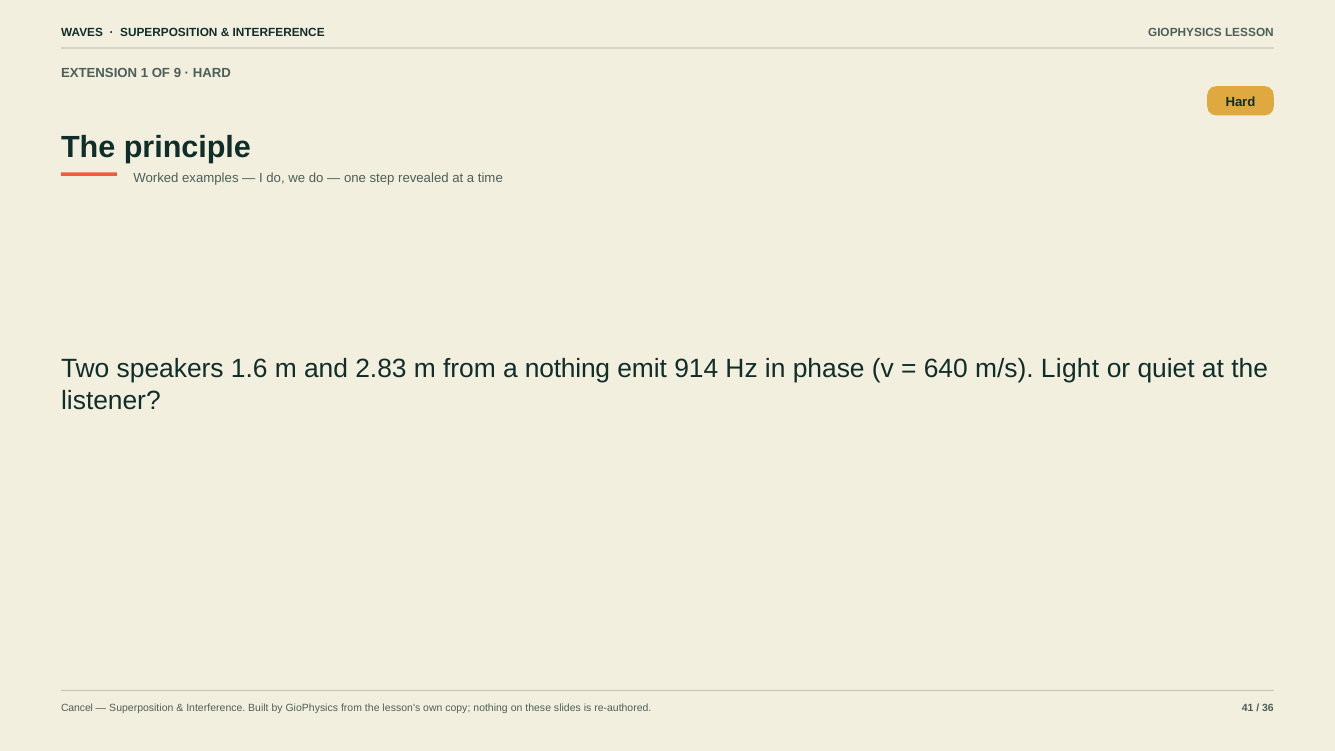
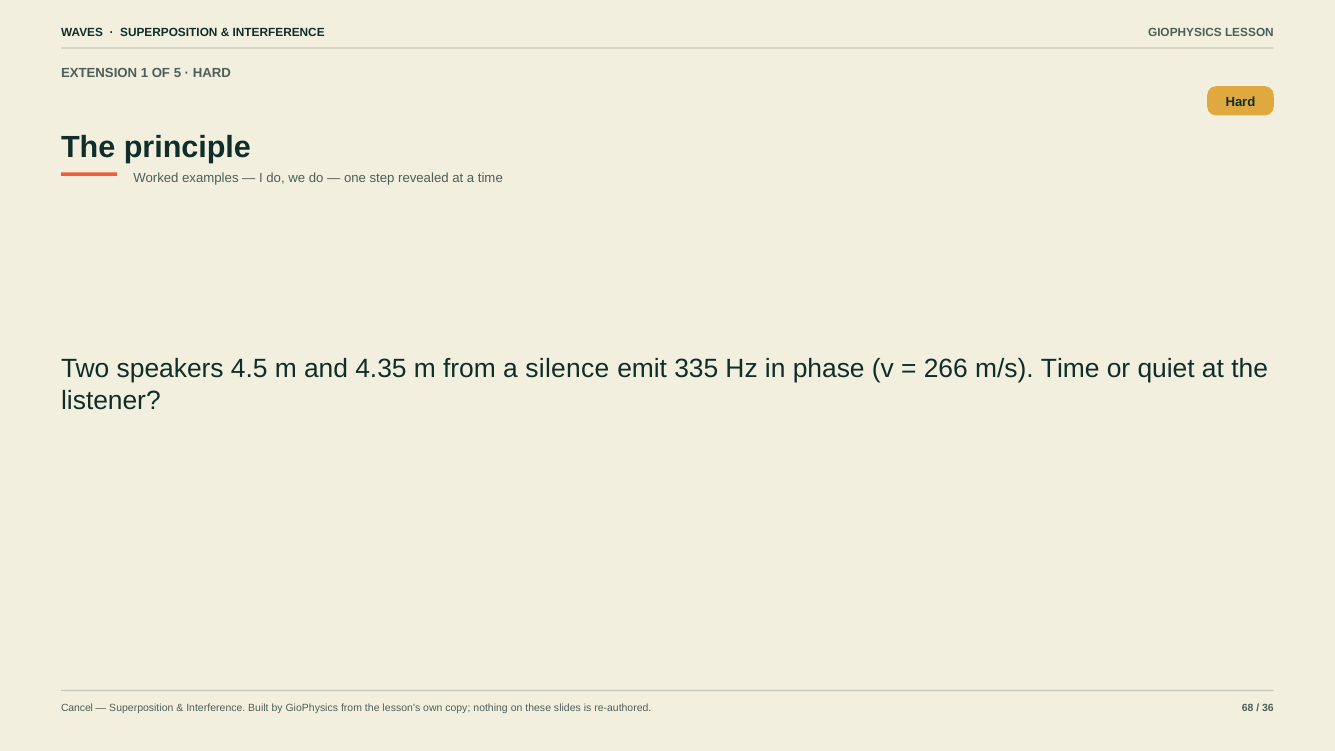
9: 9 -> 5
1.6: 1.6 -> 4.5
2.83: 2.83 -> 4.35
a nothing: nothing -> silence
914: 914 -> 335
640: 640 -> 266
m/s Light: Light -> Time
41: 41 -> 68
